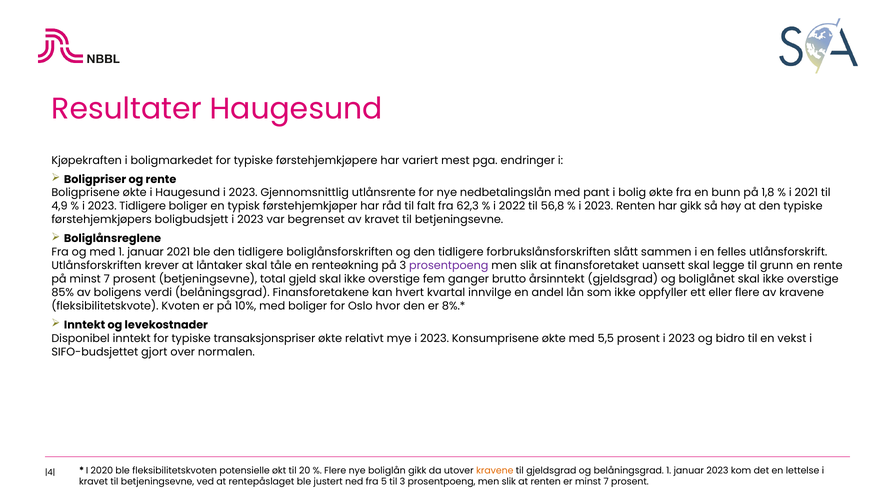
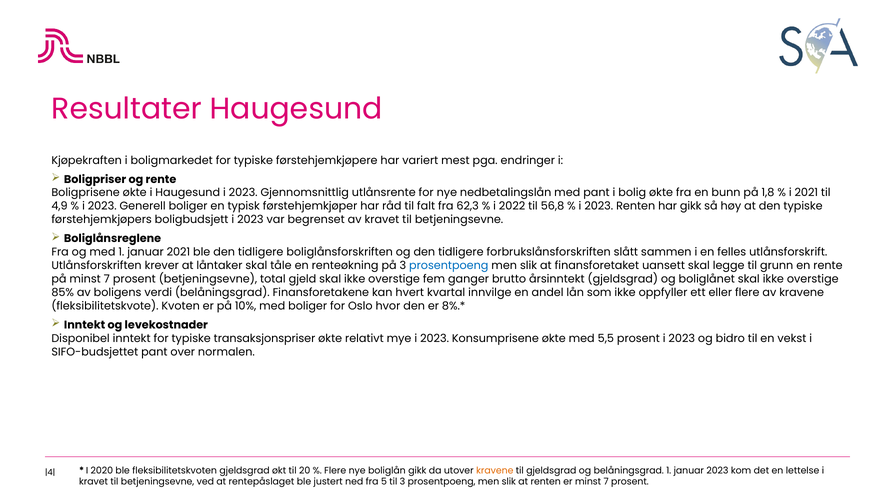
2023 Tidligere: Tidligere -> Generell
prosentpoeng at (449, 266) colour: purple -> blue
SIFO-budsjettet gjort: gjort -> pant
fleksibilitetskvoten potensielle: potensielle -> gjeldsgrad
